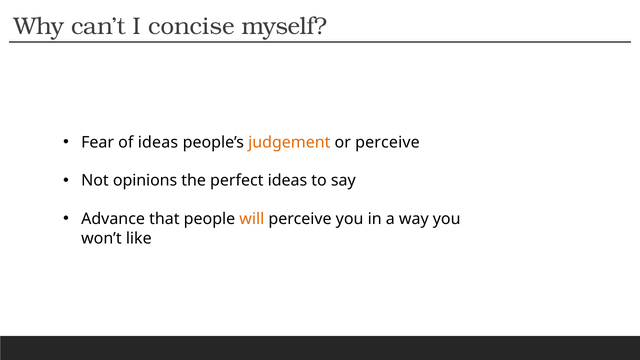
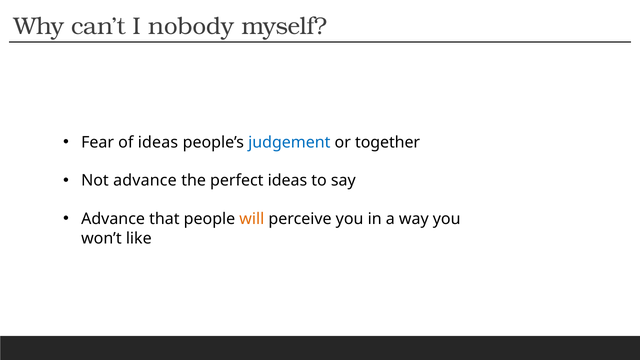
concise: concise -> nobody
judgement colour: orange -> blue
or perceive: perceive -> together
Not opinions: opinions -> advance
